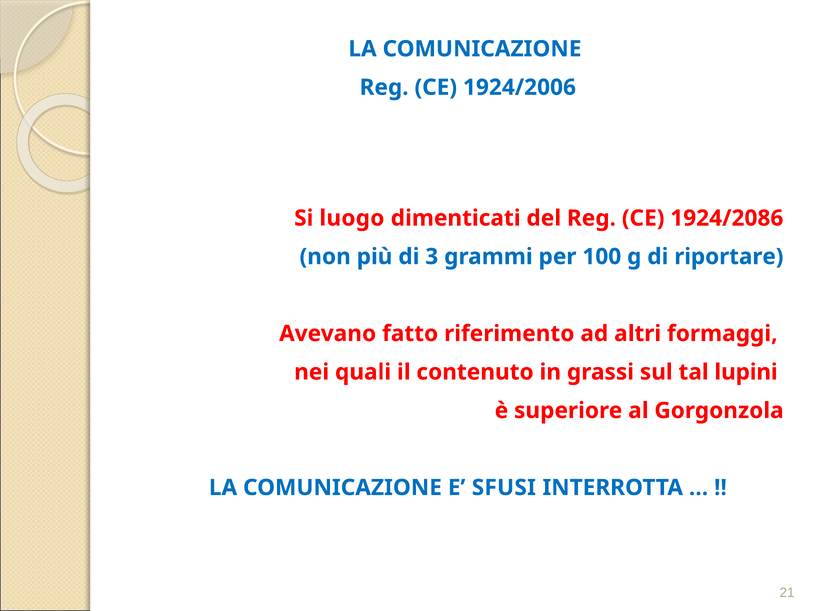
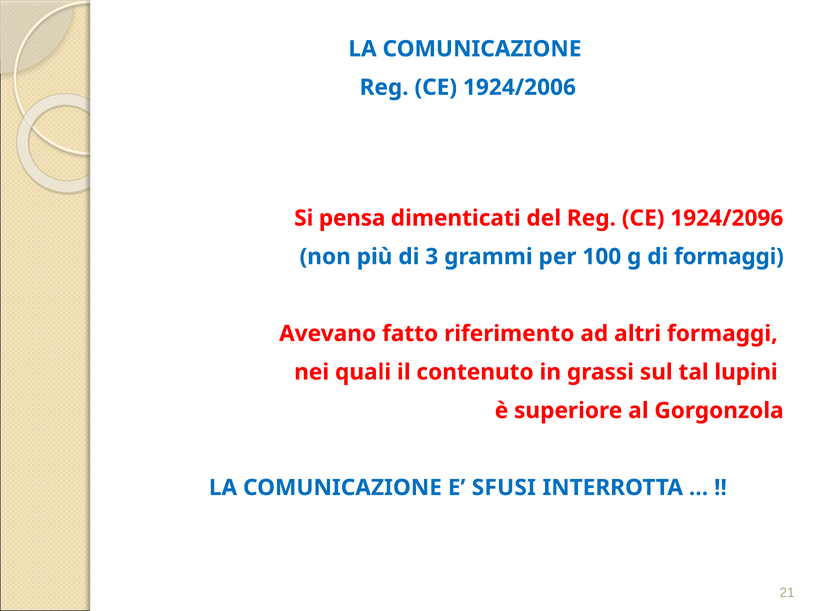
luogo: luogo -> pensa
1924/2086: 1924/2086 -> 1924/2096
di riportare: riportare -> formaggi
